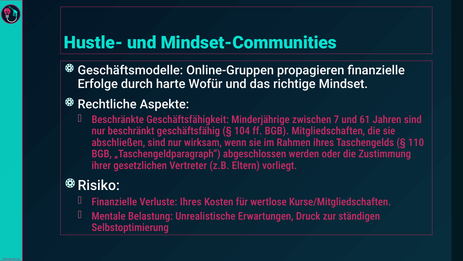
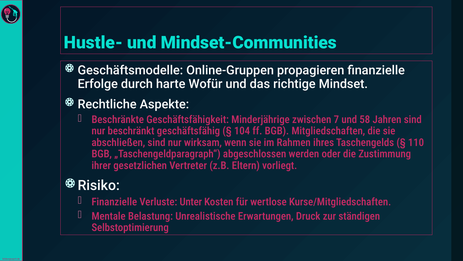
61: 61 -> 58
Verluste Ihres: Ihres -> Unter
